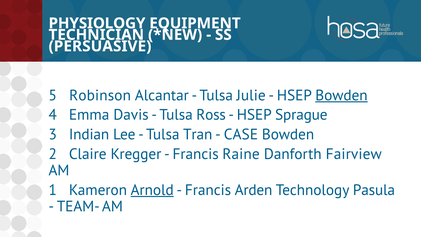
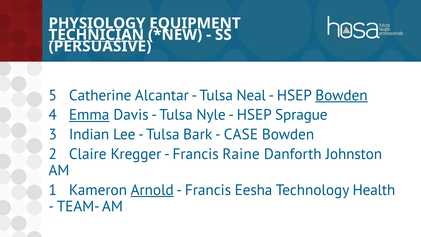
TECHNICIAN underline: none -> present
Robinson: Robinson -> Catherine
Julie: Julie -> Neal
Emma underline: none -> present
Ross: Ross -> Nyle
Tran: Tran -> Bark
Fairview: Fairview -> Johnston
Arden: Arden -> Eesha
Pasula: Pasula -> Health
